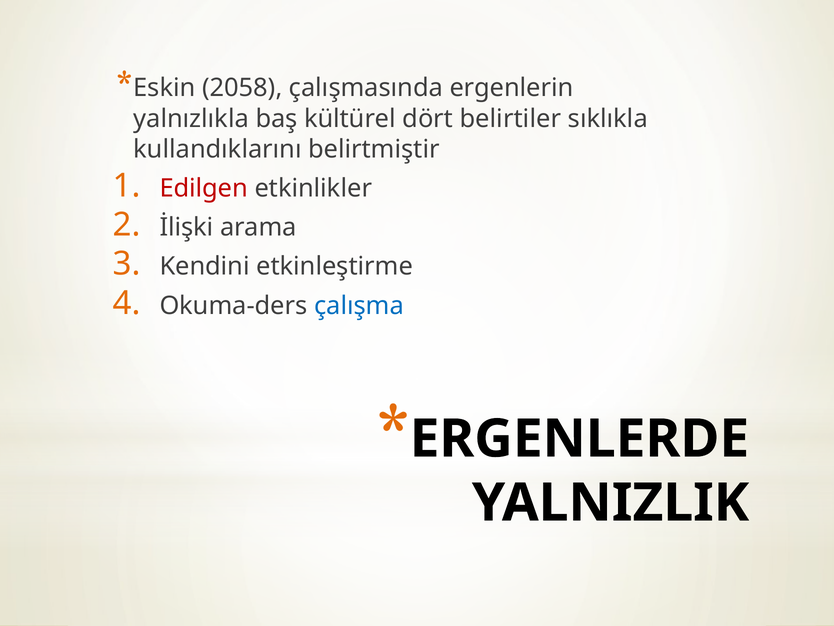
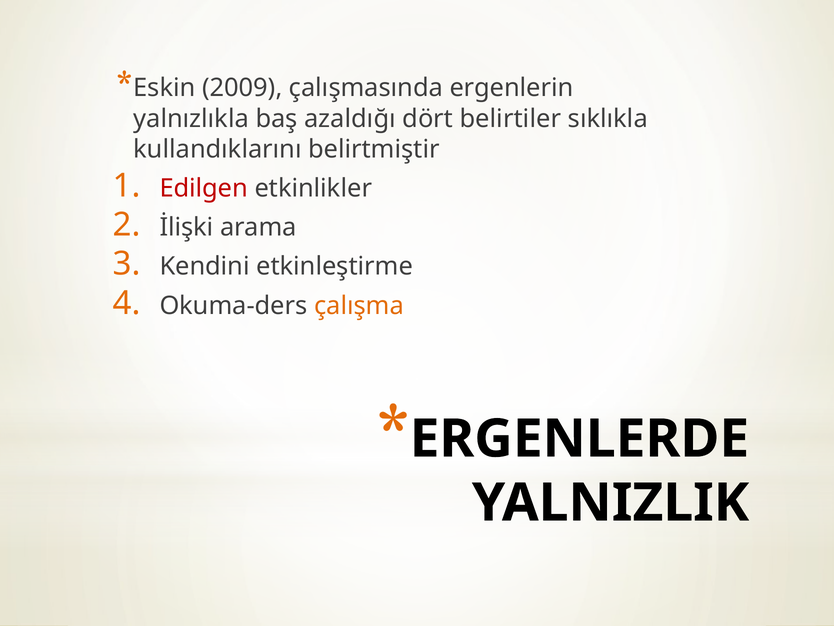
2058: 2058 -> 2009
kültürel: kültürel -> azaldığı
çalışma colour: blue -> orange
